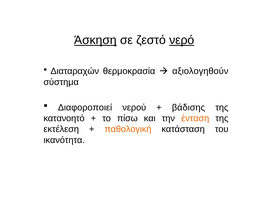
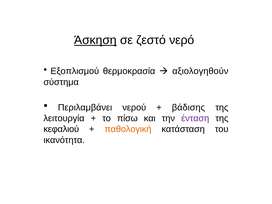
νερό underline: present -> none
Διαταραχών: Διαταραχών -> Εξοπλισμού
Διαφοροποιεί: Διαφοροποιεί -> Περιλαμβάνει
κατανοητό: κατανοητό -> λειτουργία
ένταση colour: orange -> purple
εκτέλεση: εκτέλεση -> κεφαλιού
